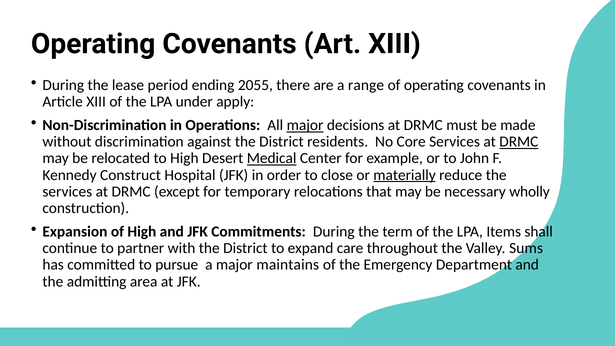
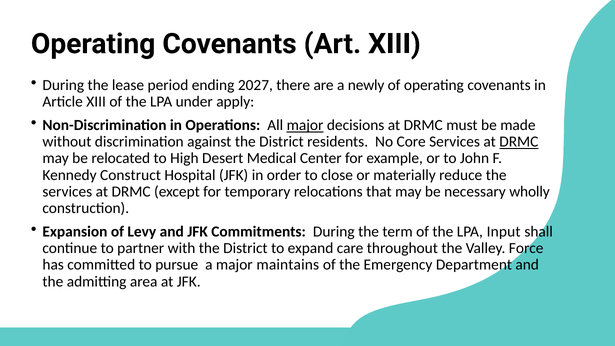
2055: 2055 -> 2027
range: range -> newly
Medical underline: present -> none
materially underline: present -> none
of High: High -> Levy
Items: Items -> Input
Sums: Sums -> Force
